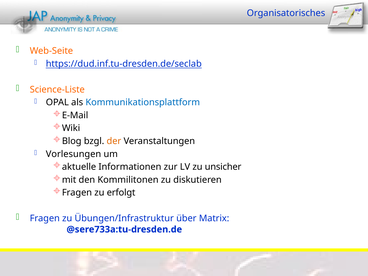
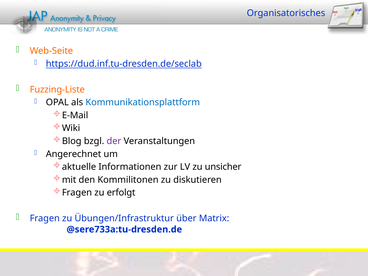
Science-Liste: Science-Liste -> Fuzzing-Liste
der colour: orange -> purple
Vorlesungen: Vorlesungen -> Angerechnet
